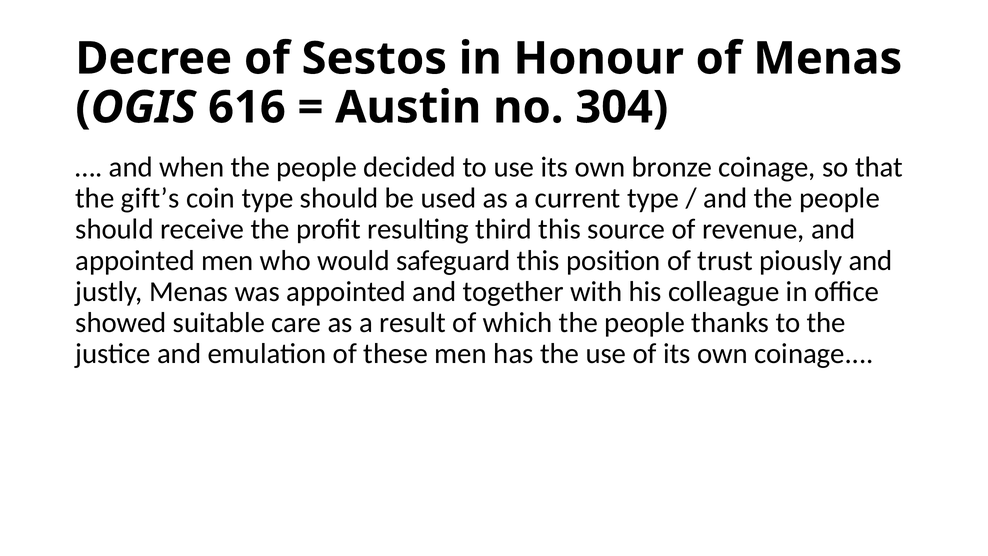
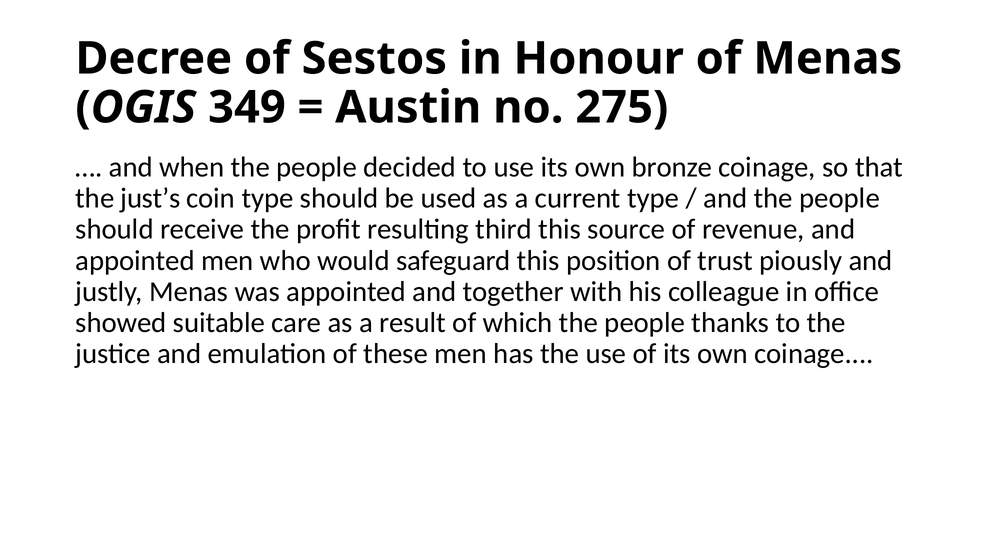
616: 616 -> 349
304: 304 -> 275
gift’s: gift’s -> just’s
